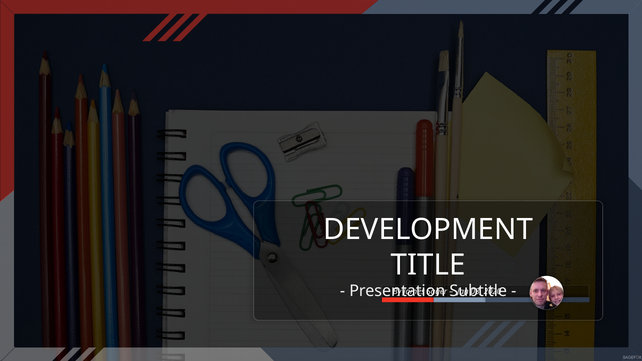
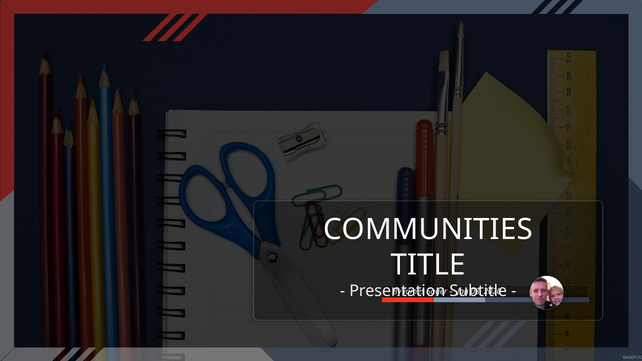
DEVELOPMENT: DEVELOPMENT -> COMMUNITIES
